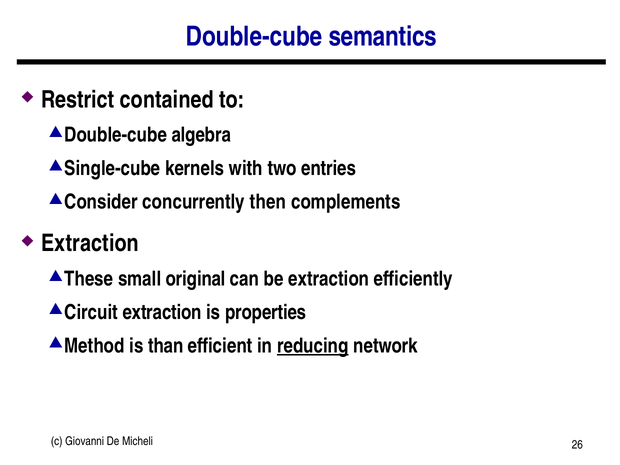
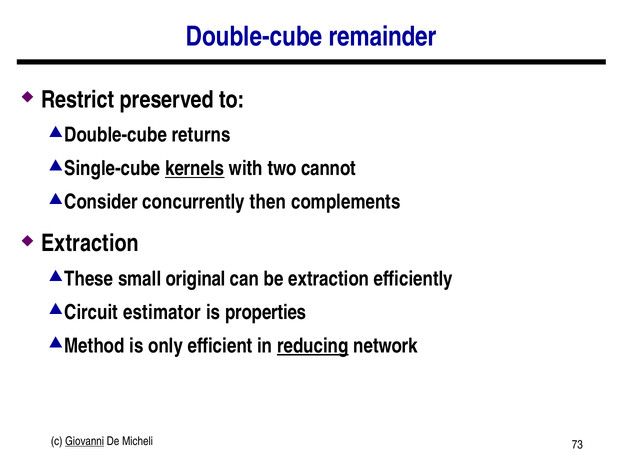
semantics: semantics -> remainder
contained: contained -> preserved
algebra: algebra -> returns
kernels underline: none -> present
entries: entries -> cannot
extraction at (162, 312): extraction -> estimator
than: than -> only
Giovanni underline: none -> present
26: 26 -> 73
